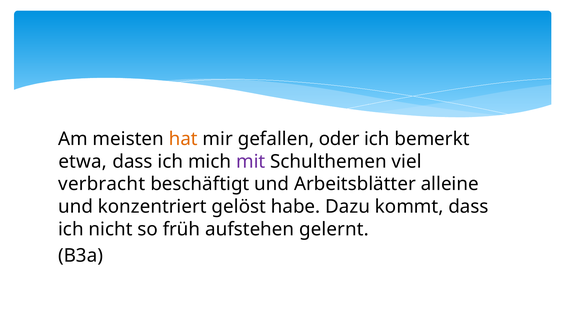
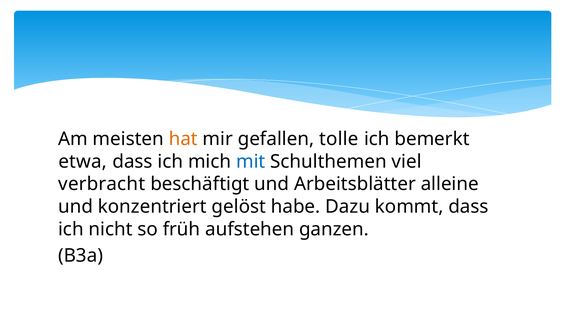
oder: oder -> tolle
mit colour: purple -> blue
gelernt: gelernt -> ganzen
